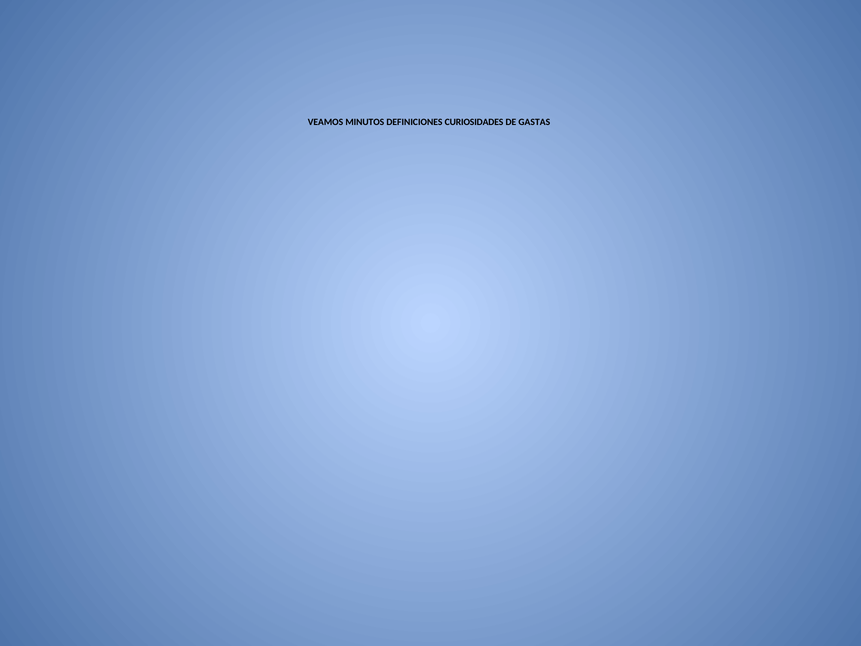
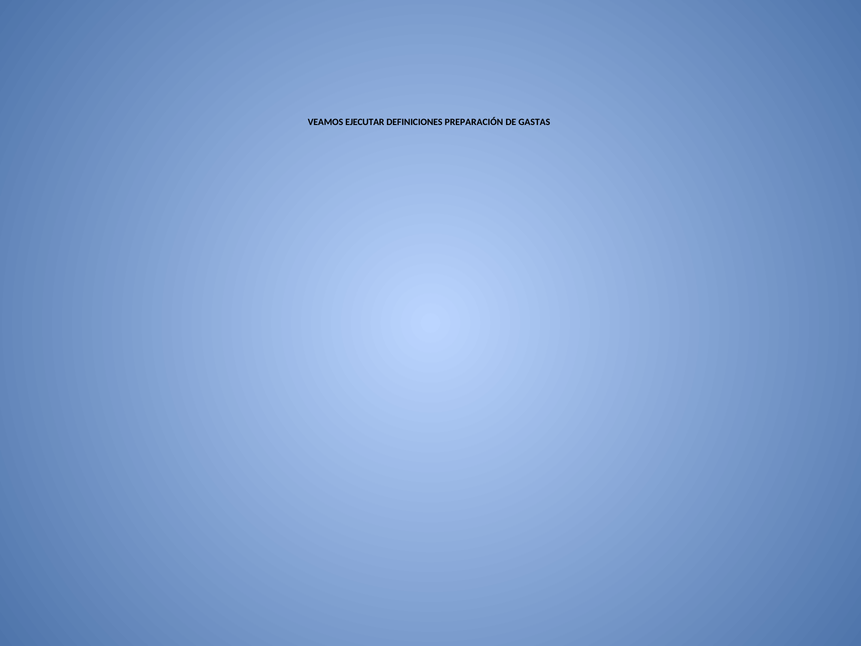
MINUTOS: MINUTOS -> EJECUTAR
CURIOSIDADES: CURIOSIDADES -> PREPARACIÓN
